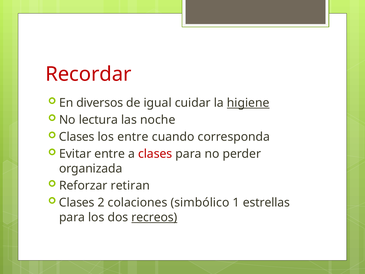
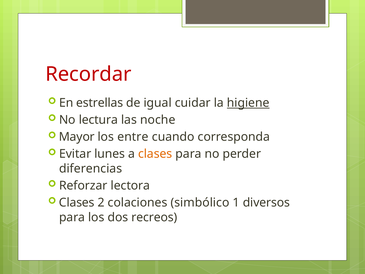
diversos: diversos -> estrellas
Clases at (77, 137): Clases -> Mayor
Evitar entre: entre -> lunes
clases at (155, 154) colour: red -> orange
organizada: organizada -> diferencias
retiran: retiran -> lectora
estrellas: estrellas -> diversos
recreos underline: present -> none
